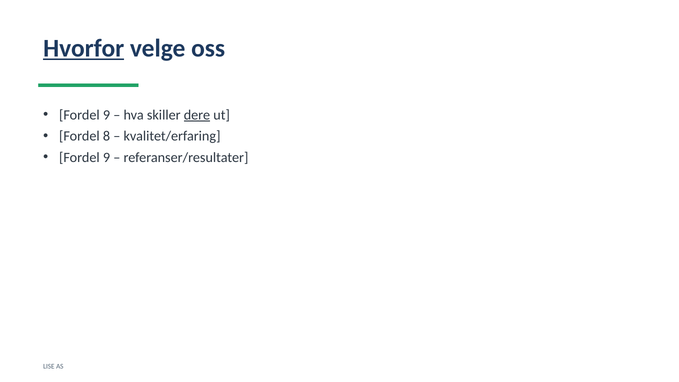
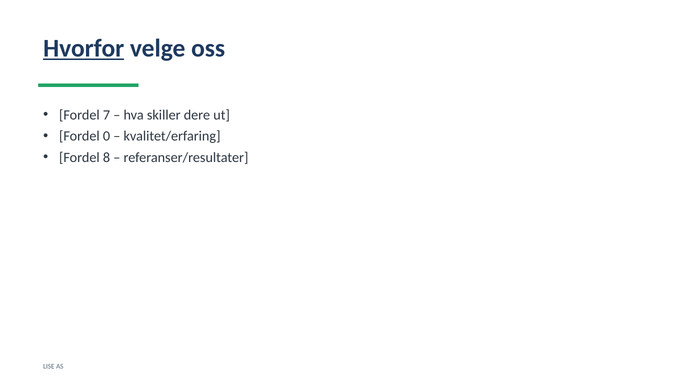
9 at (106, 115): 9 -> 7
dere underline: present -> none
8: 8 -> 0
9 at (106, 157): 9 -> 8
